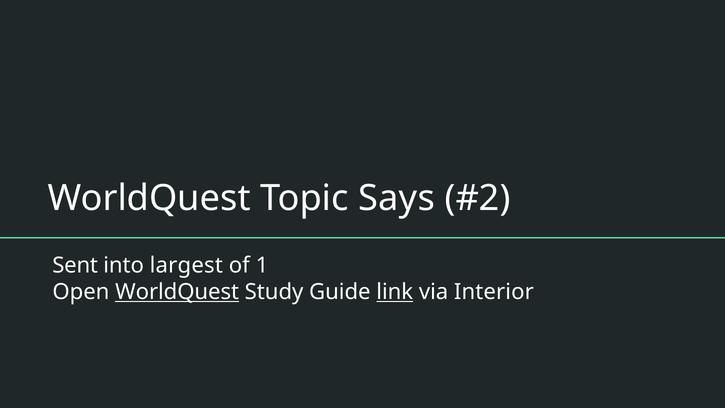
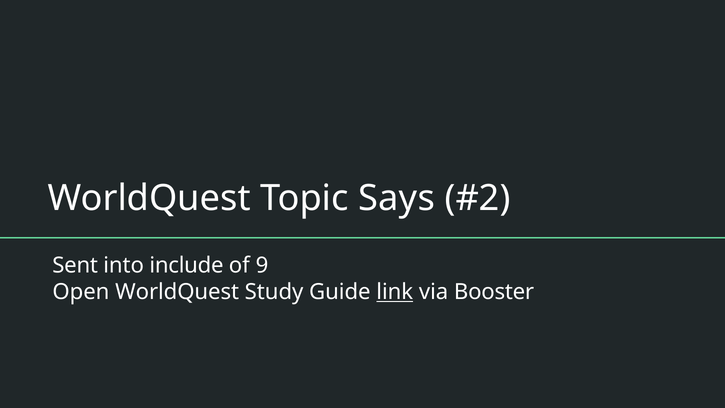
largest: largest -> include
1: 1 -> 9
WorldQuest at (177, 292) underline: present -> none
Interior: Interior -> Booster
